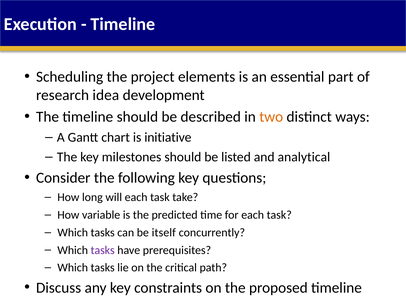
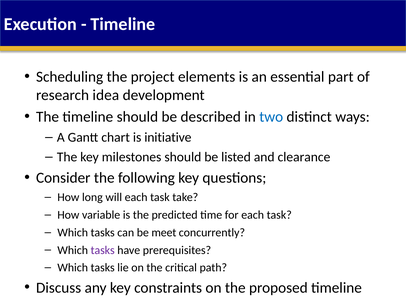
two colour: orange -> blue
analytical: analytical -> clearance
itself: itself -> meet
